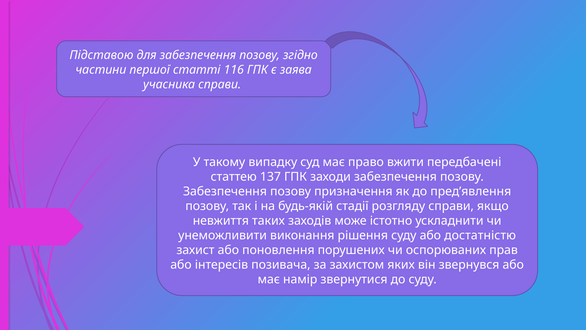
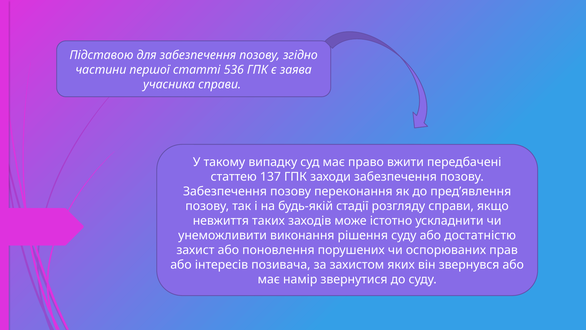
116: 116 -> 536
призначення: призначення -> переконання
